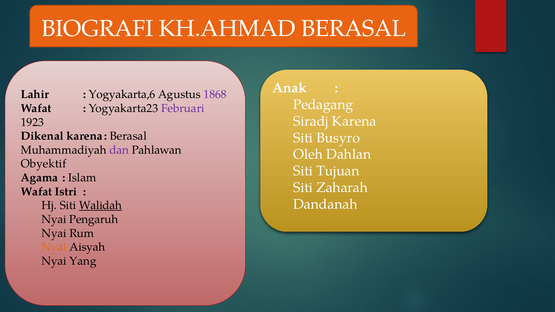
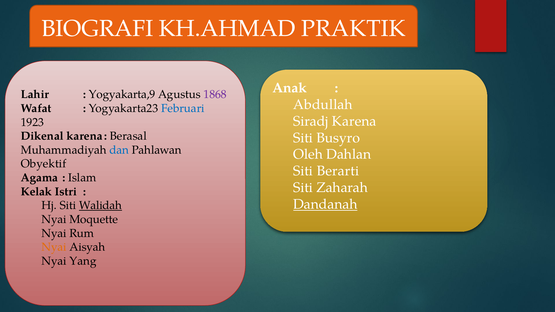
KH.AHMAD BERASAL: BERASAL -> PRAKTIK
Yogyakarta,6: Yogyakarta,6 -> Yogyakarta,9
Pedagang: Pedagang -> Abdullah
Februari colour: purple -> blue
dan colour: purple -> blue
Tujuan: Tujuan -> Berarti
Wafat at (36, 192): Wafat -> Kelak
Dandanah underline: none -> present
Pengaruh: Pengaruh -> Moquette
